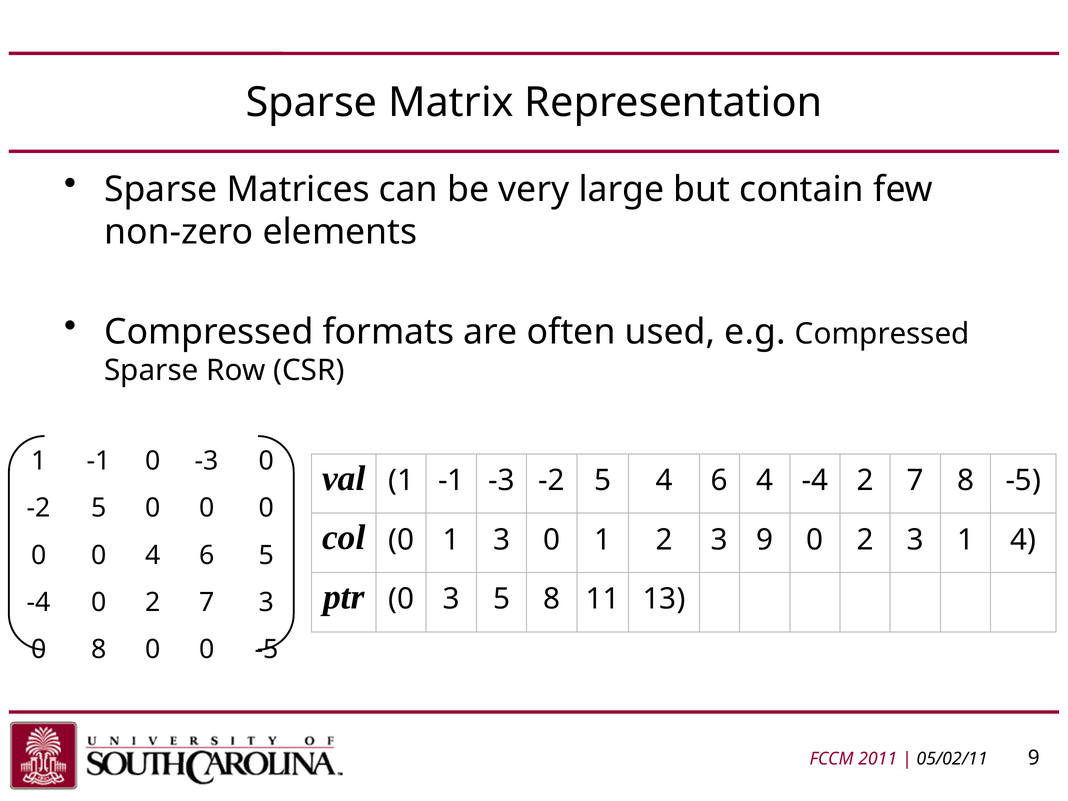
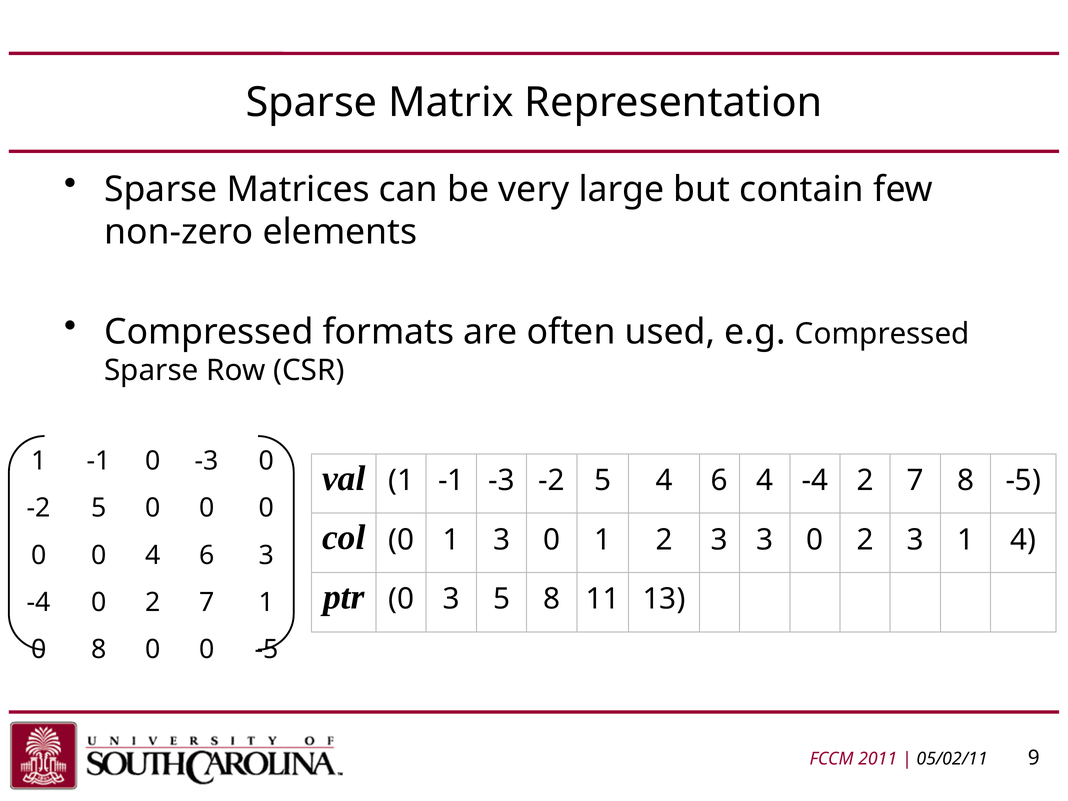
3 9: 9 -> 3
6 5: 5 -> 3
7 3: 3 -> 1
